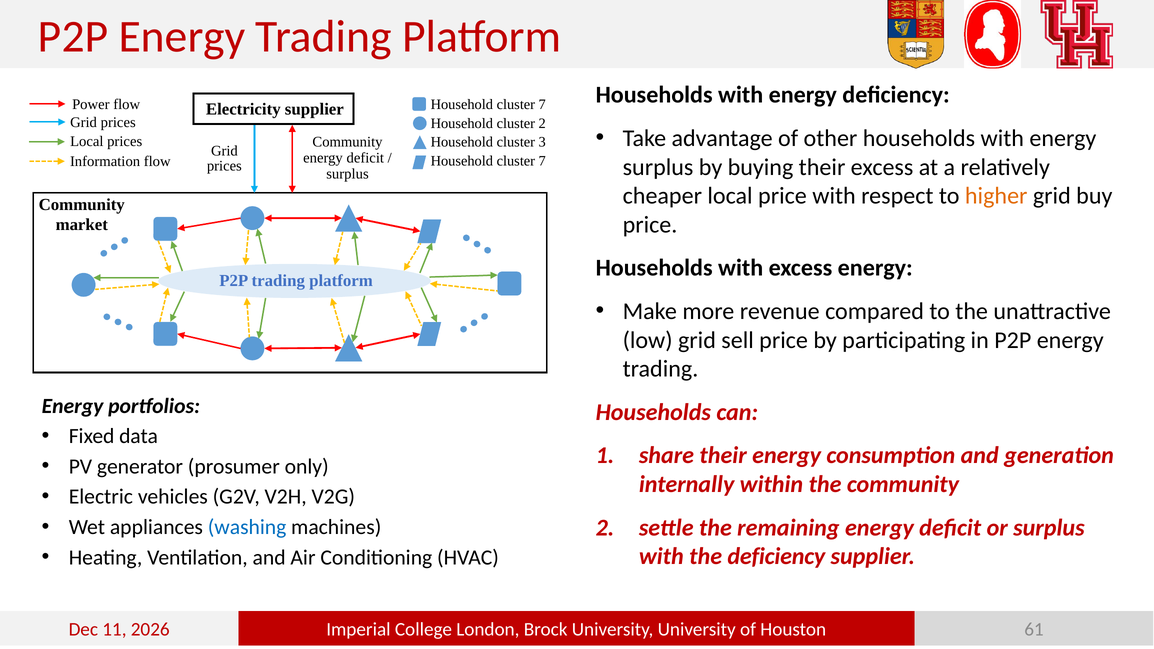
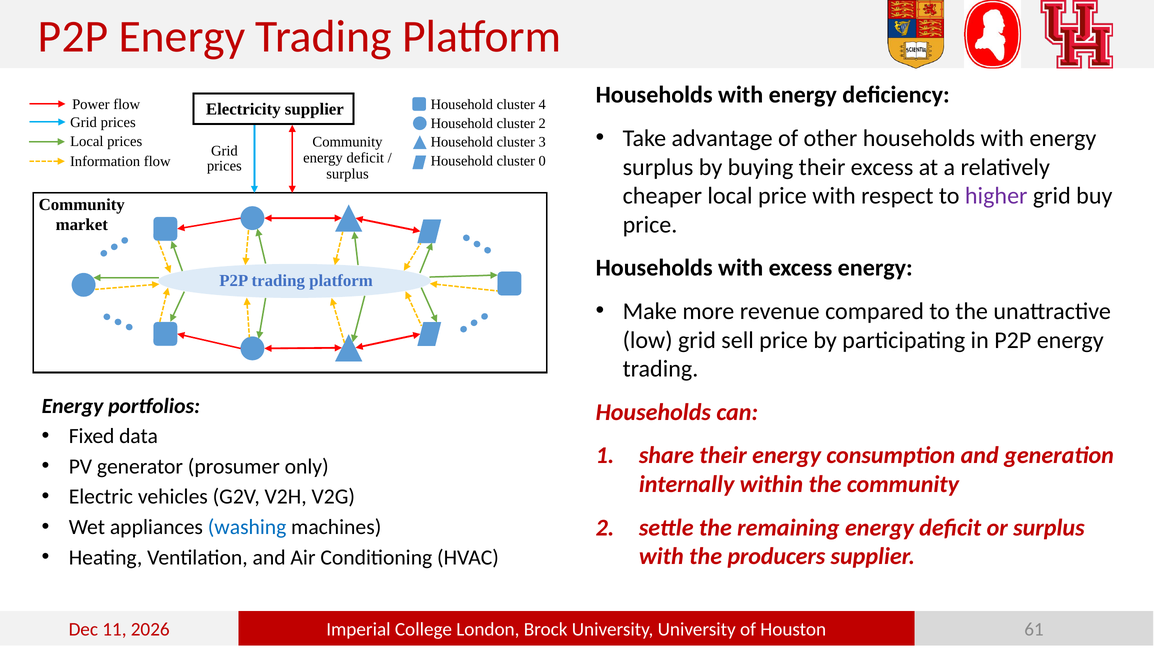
7 at (542, 105): 7 -> 4
7 at (542, 161): 7 -> 0
higher colour: orange -> purple
the deficiency: deficiency -> producers
